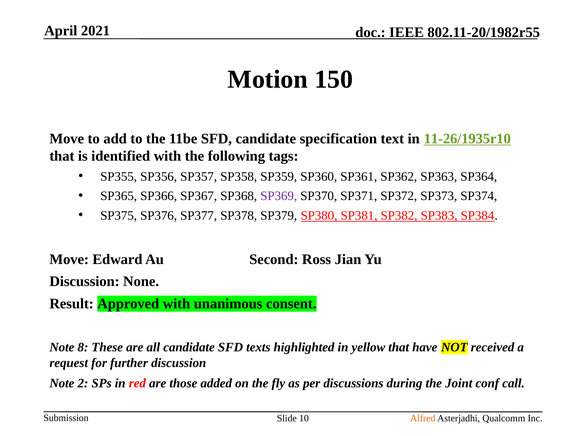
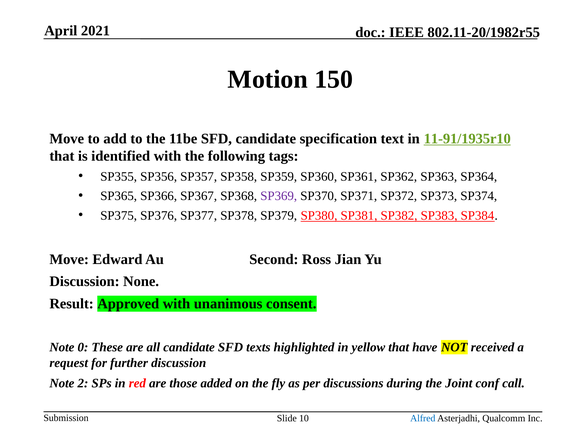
11-26/1935r10: 11-26/1935r10 -> 11-91/1935r10
8: 8 -> 0
Alfred colour: orange -> blue
